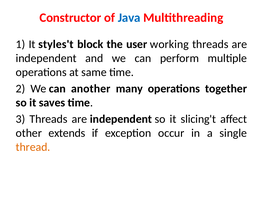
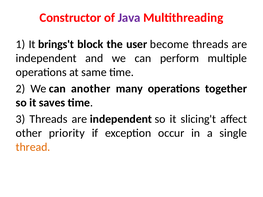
Java colour: blue -> purple
styles't: styles't -> brings't
working: working -> become
extends: extends -> priority
